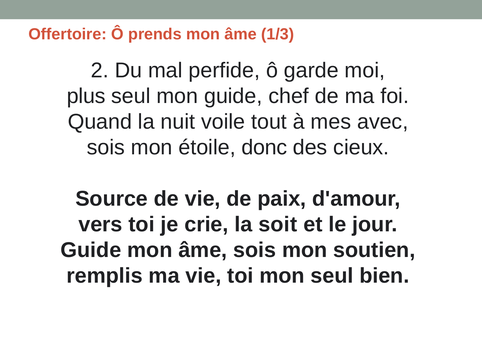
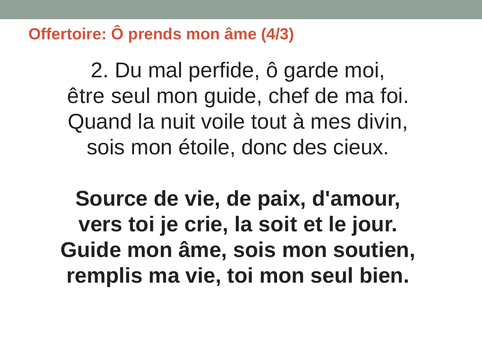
1/3: 1/3 -> 4/3
plus: plus -> être
avec: avec -> divin
